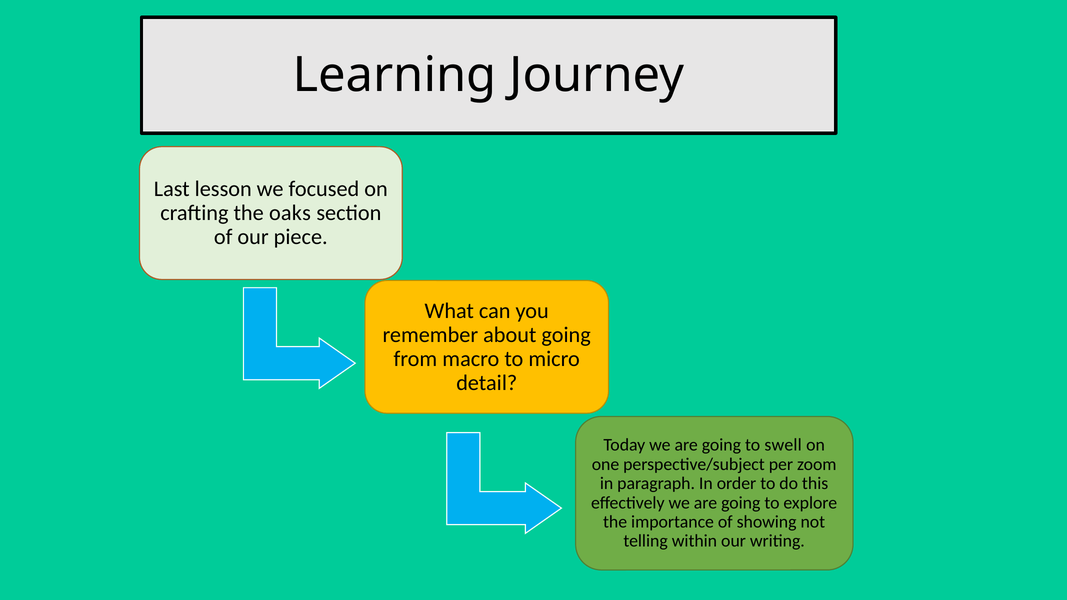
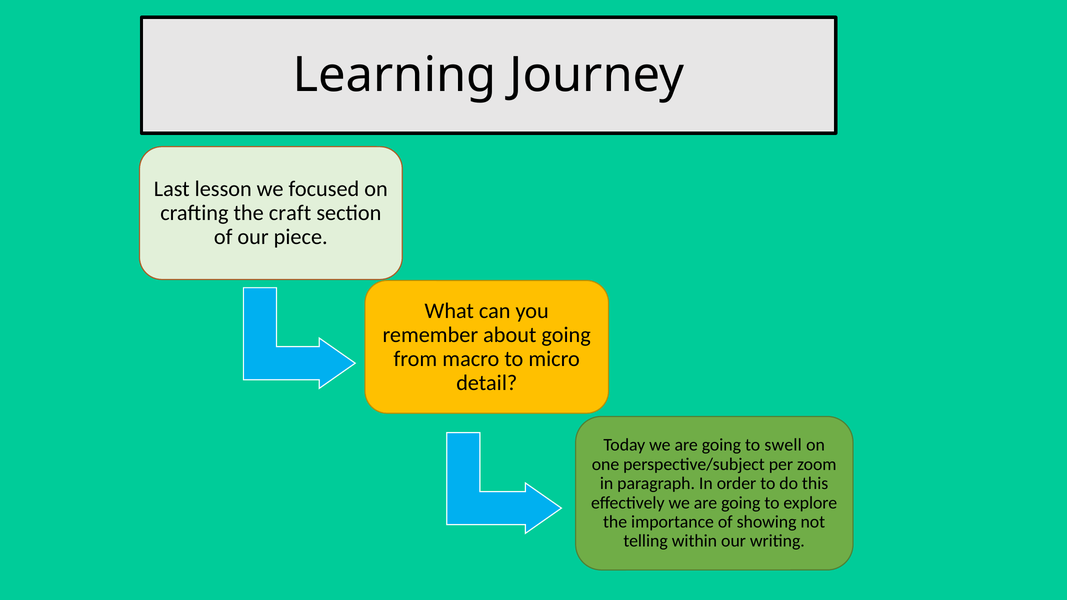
oaks: oaks -> craft
